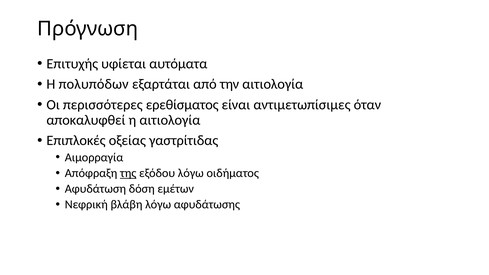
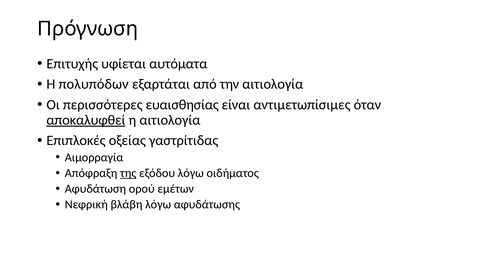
ερεθίσματος: ερεθίσματος -> ευαισθησίας
αποκαλυφθεί underline: none -> present
δόση: δόση -> ορού
